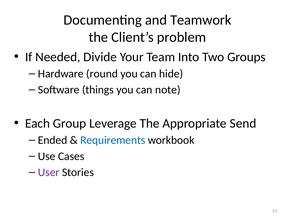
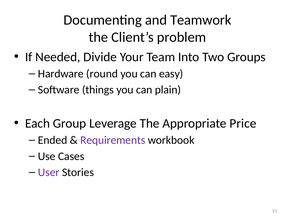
hide: hide -> easy
note: note -> plain
Send: Send -> Price
Requirements colour: blue -> purple
